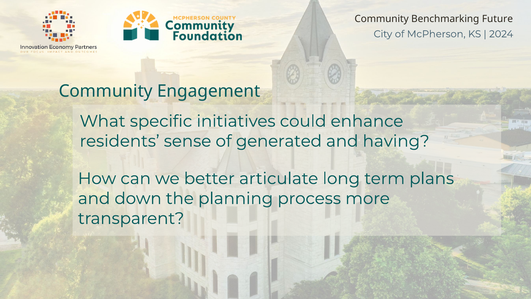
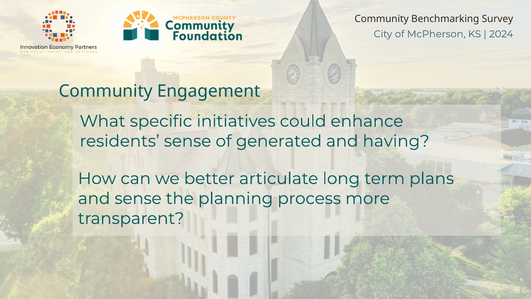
Future: Future -> Survey
and down: down -> sense
